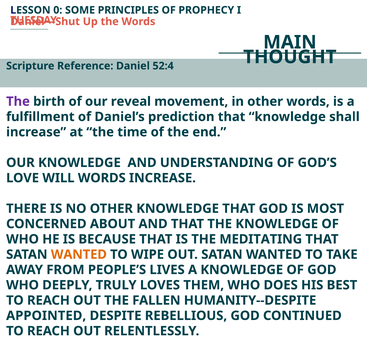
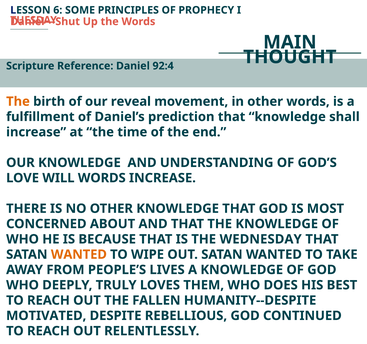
0: 0 -> 6
52:4: 52:4 -> 92:4
The at (18, 101) colour: purple -> orange
MEDITATING: MEDITATING -> WEDNESDAY
APPOINTED: APPOINTED -> MOTIVATED
